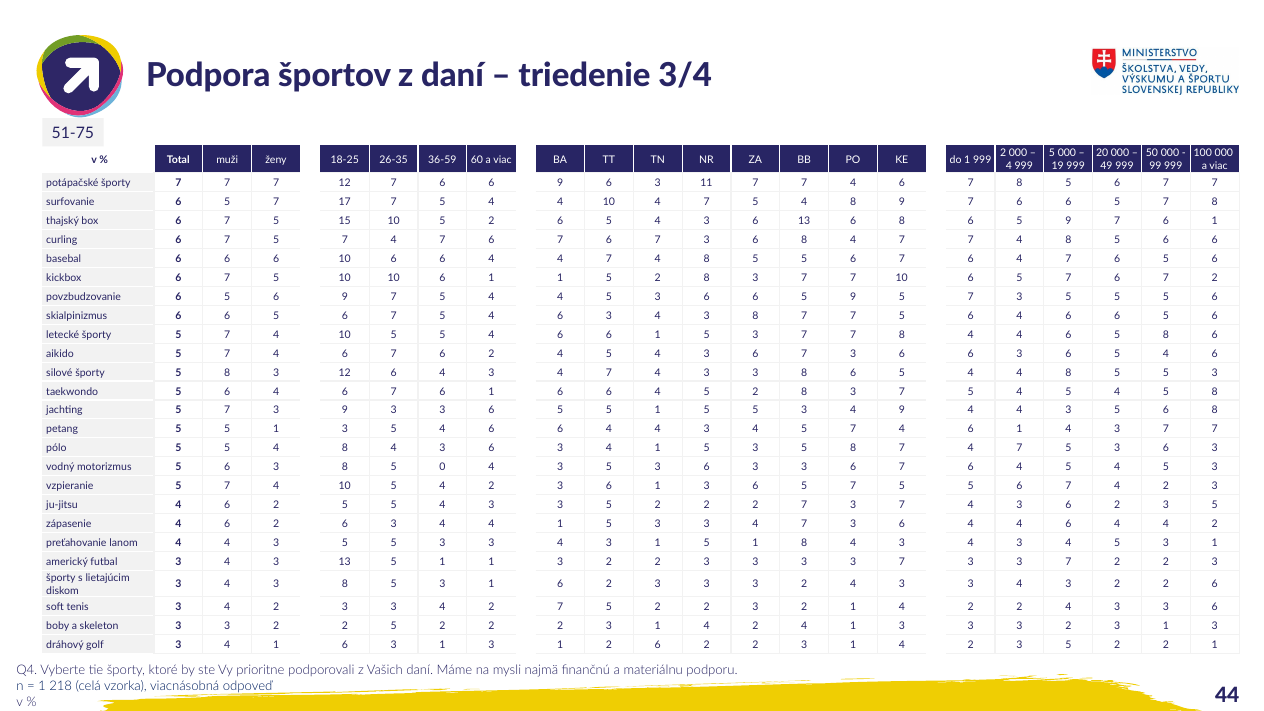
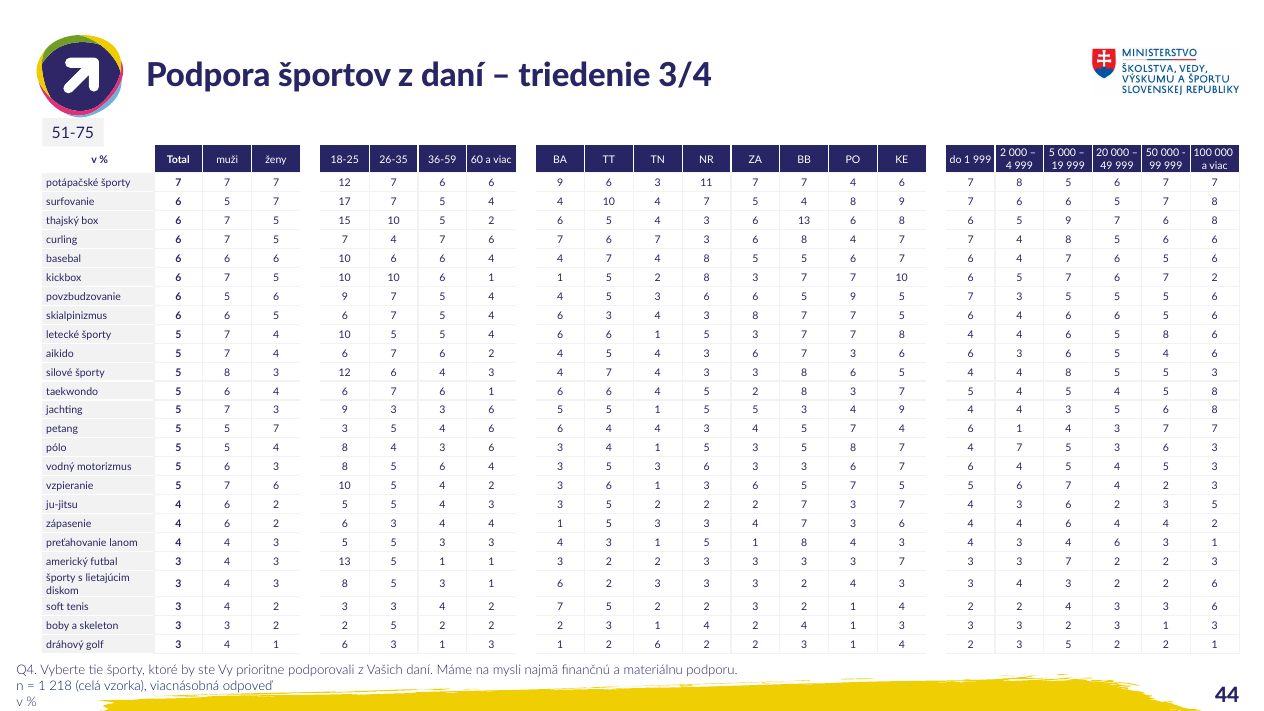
9 7 6 1: 1 -> 8
petang 5 5 1: 1 -> 7
3 8 5 0: 0 -> 6
vzpieranie 5 7 4: 4 -> 6
5 at (1117, 543): 5 -> 6
